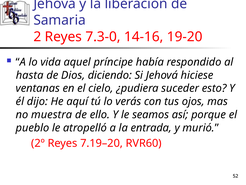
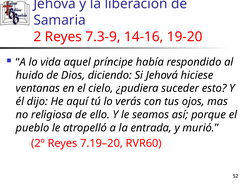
7.3-0: 7.3-0 -> 7.3-9
hasta: hasta -> huido
muestra: muestra -> religiosa
